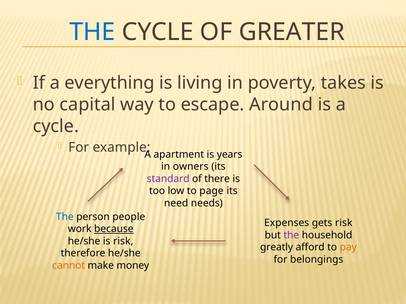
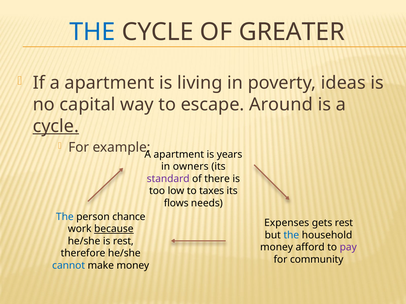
If a everything: everything -> apartment
takes: takes -> ideas
cycle at (56, 126) underline: none -> present
page: page -> taxes
need: need -> flows
people: people -> chance
gets risk: risk -> rest
the at (291, 236) colour: purple -> blue
is risk: risk -> rest
greatly at (277, 248): greatly -> money
pay colour: orange -> purple
belongings: belongings -> community
cannot colour: orange -> blue
